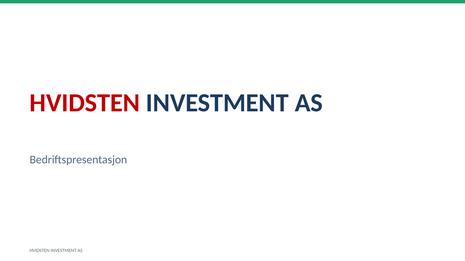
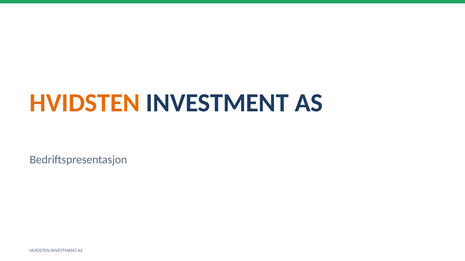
HVIDSTEN at (85, 103) colour: red -> orange
